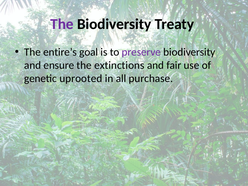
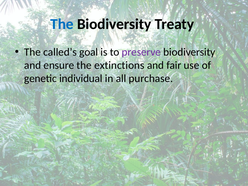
The at (62, 24) colour: purple -> blue
entire’s: entire’s -> called’s
uprooted: uprooted -> individual
